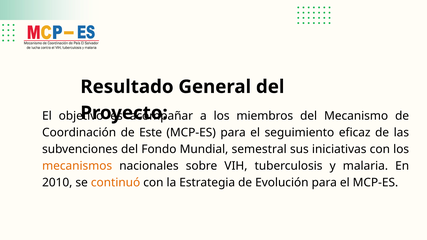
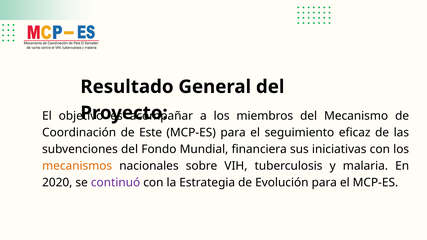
semestral: semestral -> financiera
2010: 2010 -> 2020
continuó colour: orange -> purple
